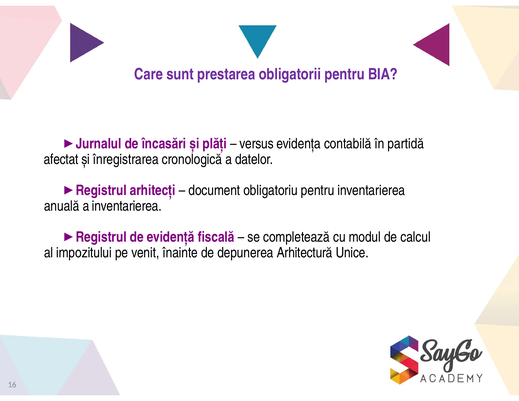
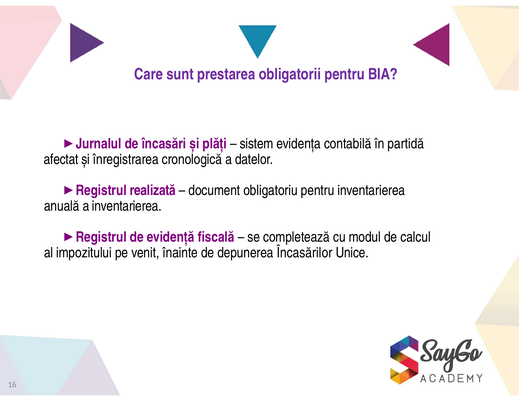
versus: versus -> sistem
arhitecți: arhitecți -> realizată
Arhitectură: Arhitectură -> Încasărilor
